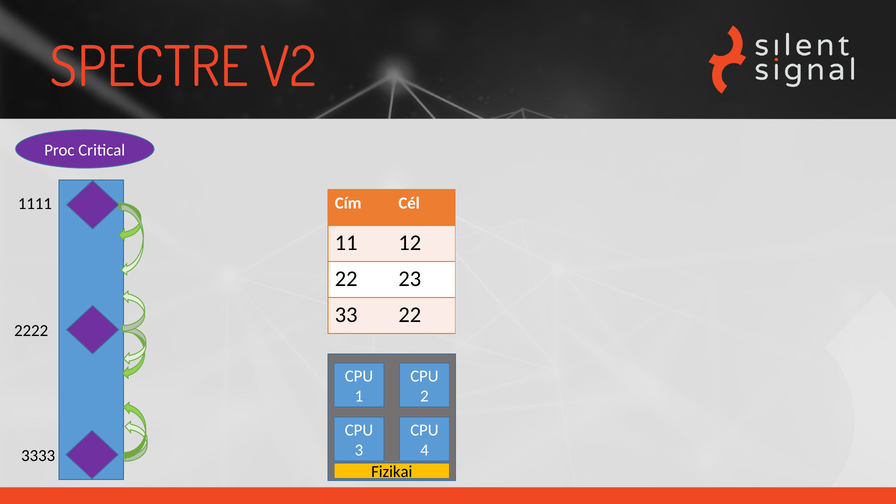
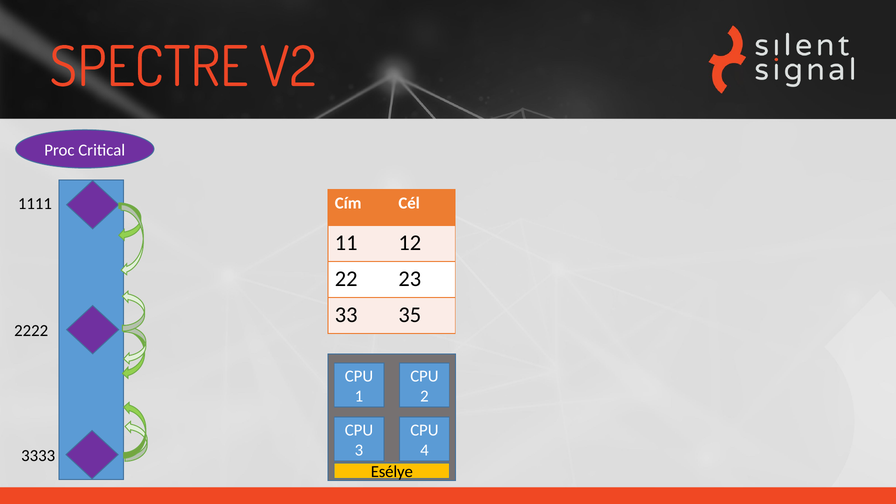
33 22: 22 -> 35
Fizikai: Fizikai -> Esélye
